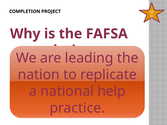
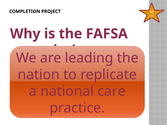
help: help -> care
